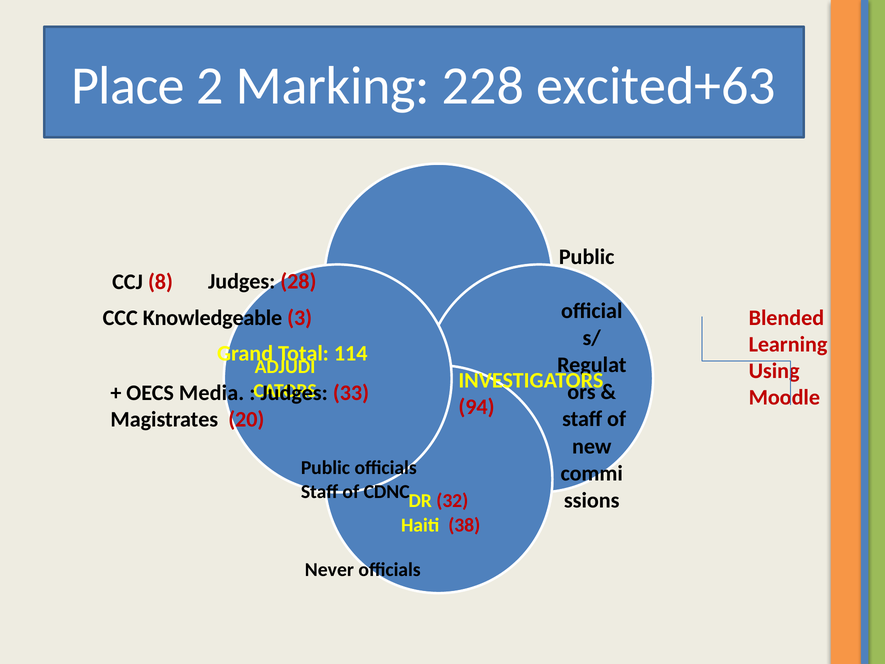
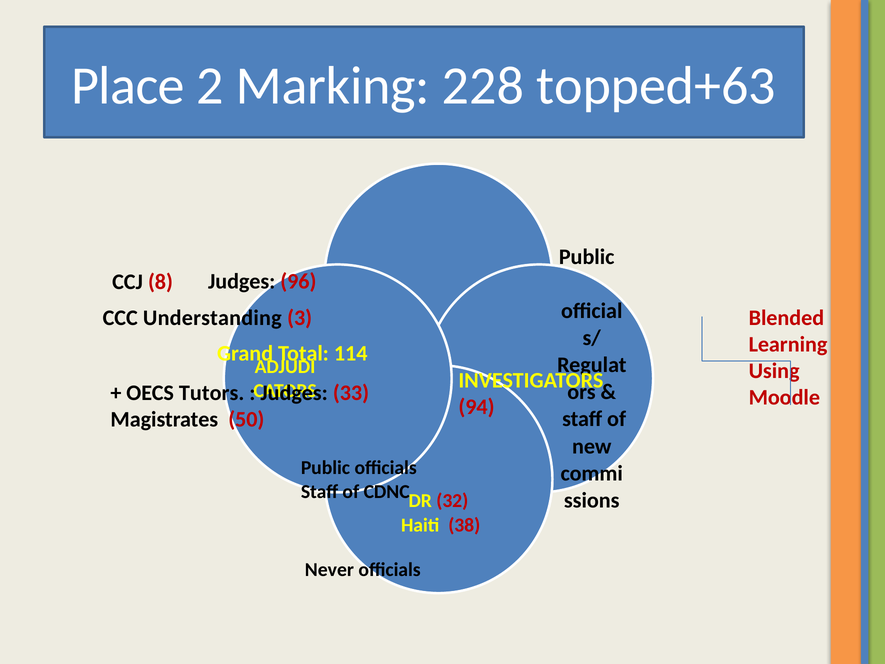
excited+63: excited+63 -> topped+63
28: 28 -> 96
Knowledgeable: Knowledgeable -> Understanding
Media: Media -> Tutors
20: 20 -> 50
